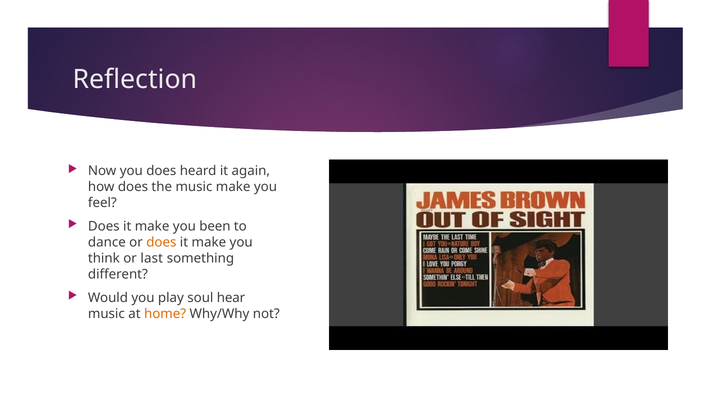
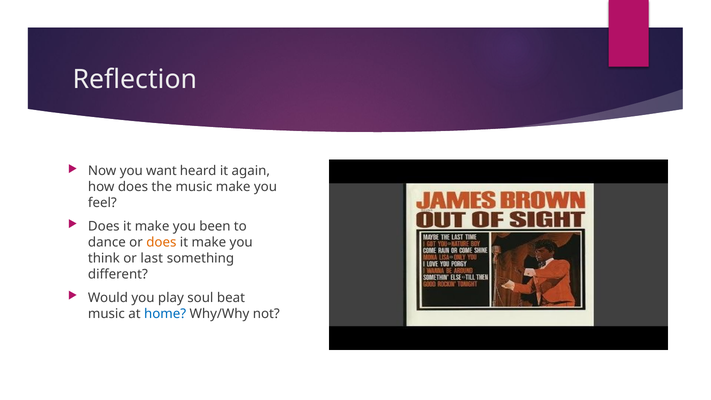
you does: does -> want
hear: hear -> beat
home colour: orange -> blue
